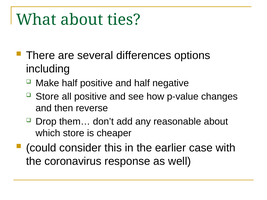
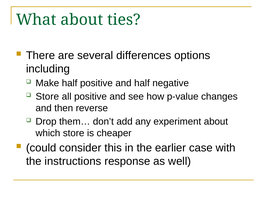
reasonable: reasonable -> experiment
coronavirus: coronavirus -> instructions
